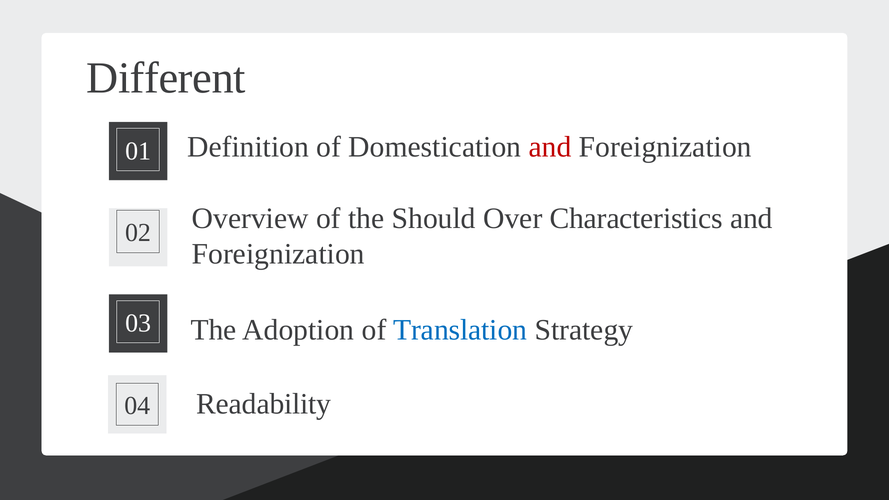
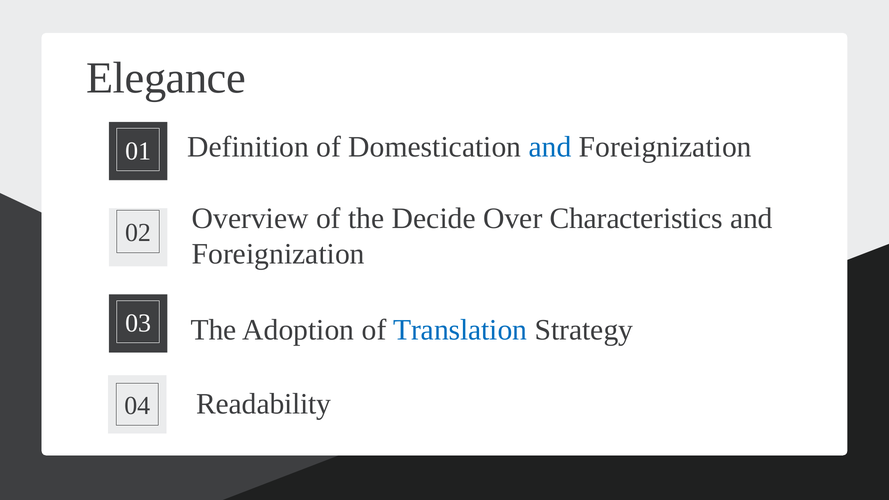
Different: Different -> Elegance
and at (550, 147) colour: red -> blue
Should: Should -> Decide
